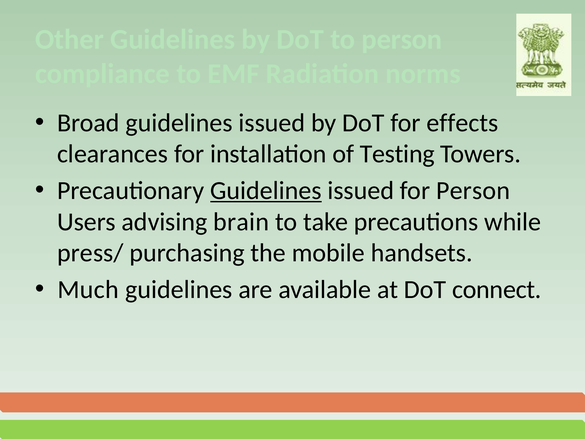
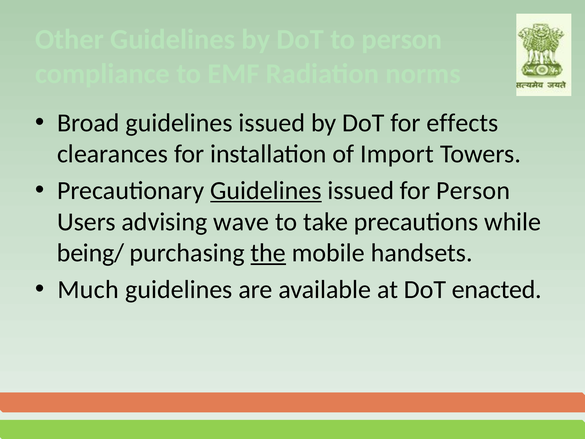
Testing: Testing -> Import
brain: brain -> wave
press/: press/ -> being/
the underline: none -> present
connect: connect -> enacted
